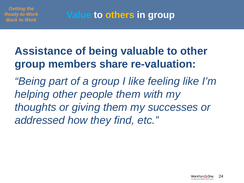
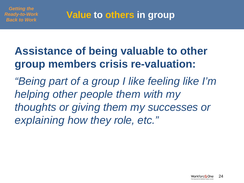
Value colour: light blue -> yellow
share: share -> crisis
addressed: addressed -> explaining
find: find -> role
